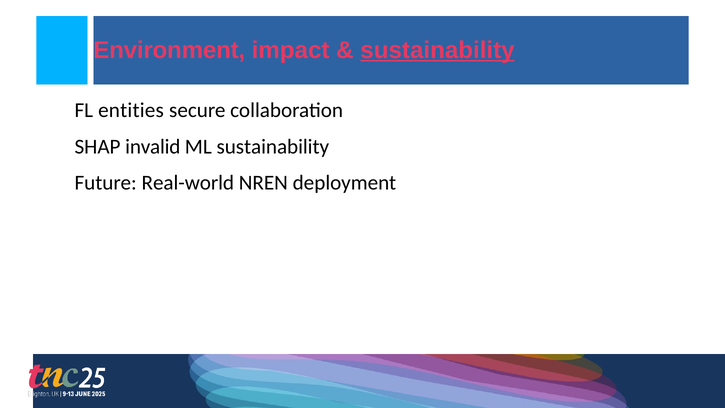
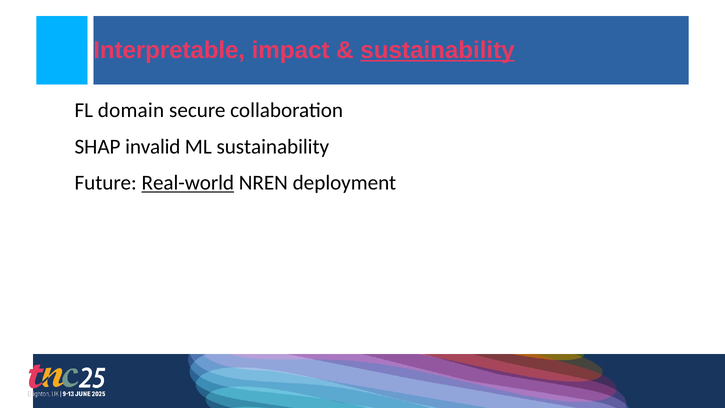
Environment: Environment -> Interpretable
entities: entities -> domain
Real-world underline: none -> present
